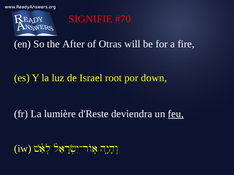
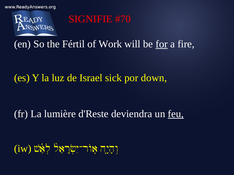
After: After -> Fértil
Otras: Otras -> Work
for underline: none -> present
root: root -> sick
